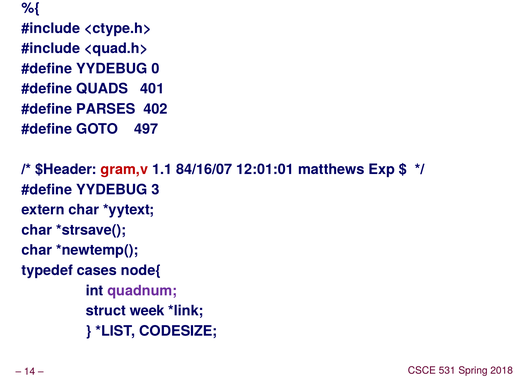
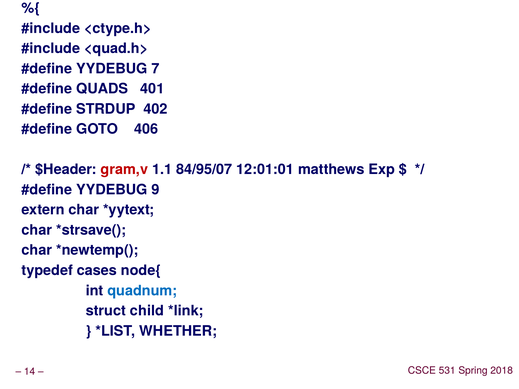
0: 0 -> 7
PARSES: PARSES -> STRDUP
497: 497 -> 406
84/16/07: 84/16/07 -> 84/95/07
3: 3 -> 9
quadnum colour: purple -> blue
week: week -> child
CODESIZE: CODESIZE -> WHETHER
